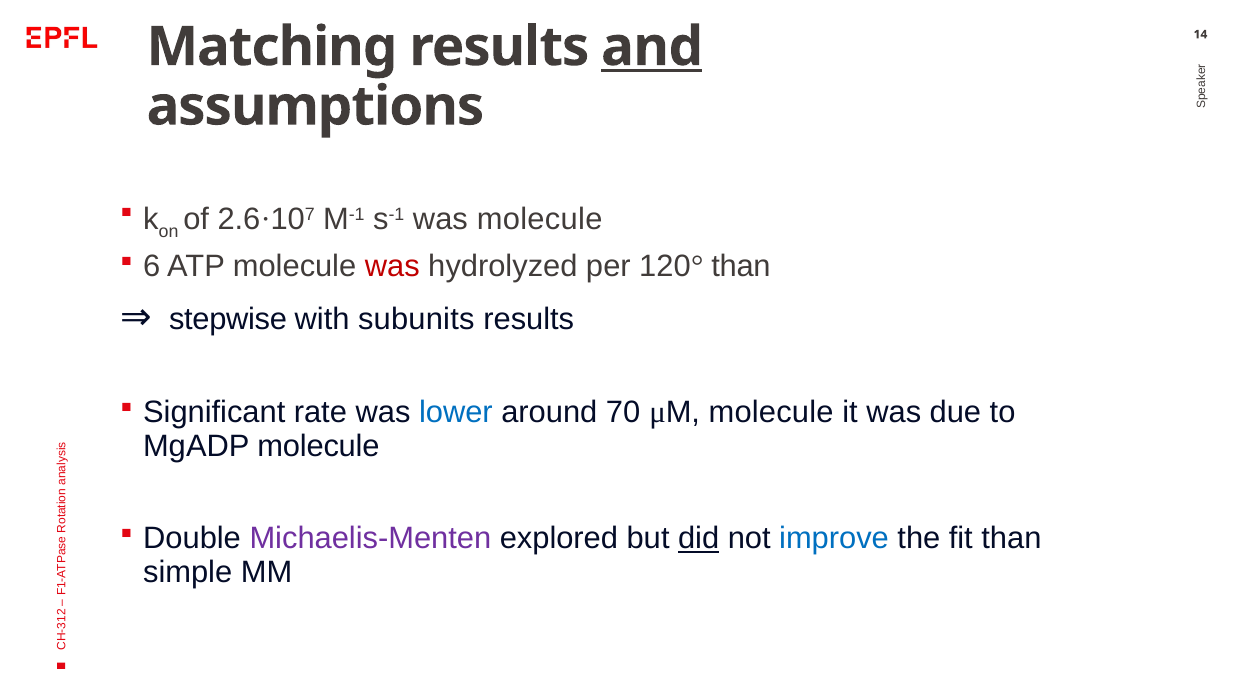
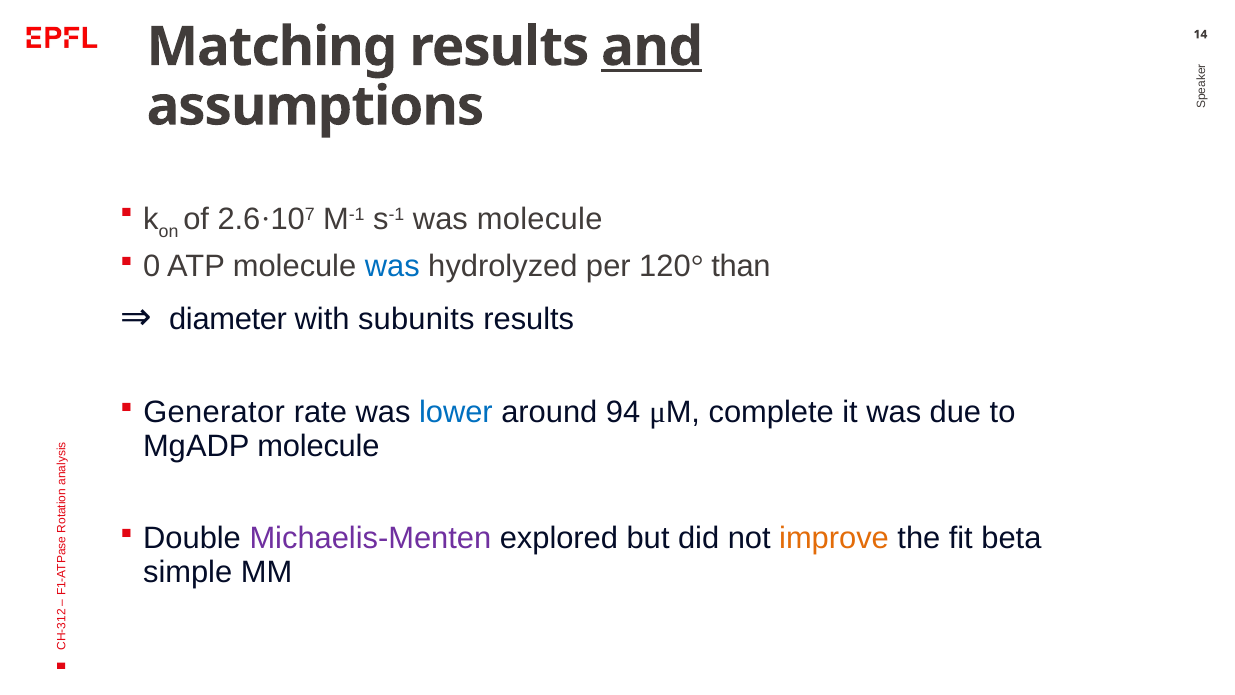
6: 6 -> 0
was at (392, 267) colour: red -> blue
stepwise: stepwise -> diameter
Significant: Significant -> Generator
70: 70 -> 94
μM molecule: molecule -> complete
did underline: present -> none
improve colour: blue -> orange
fit than: than -> beta
